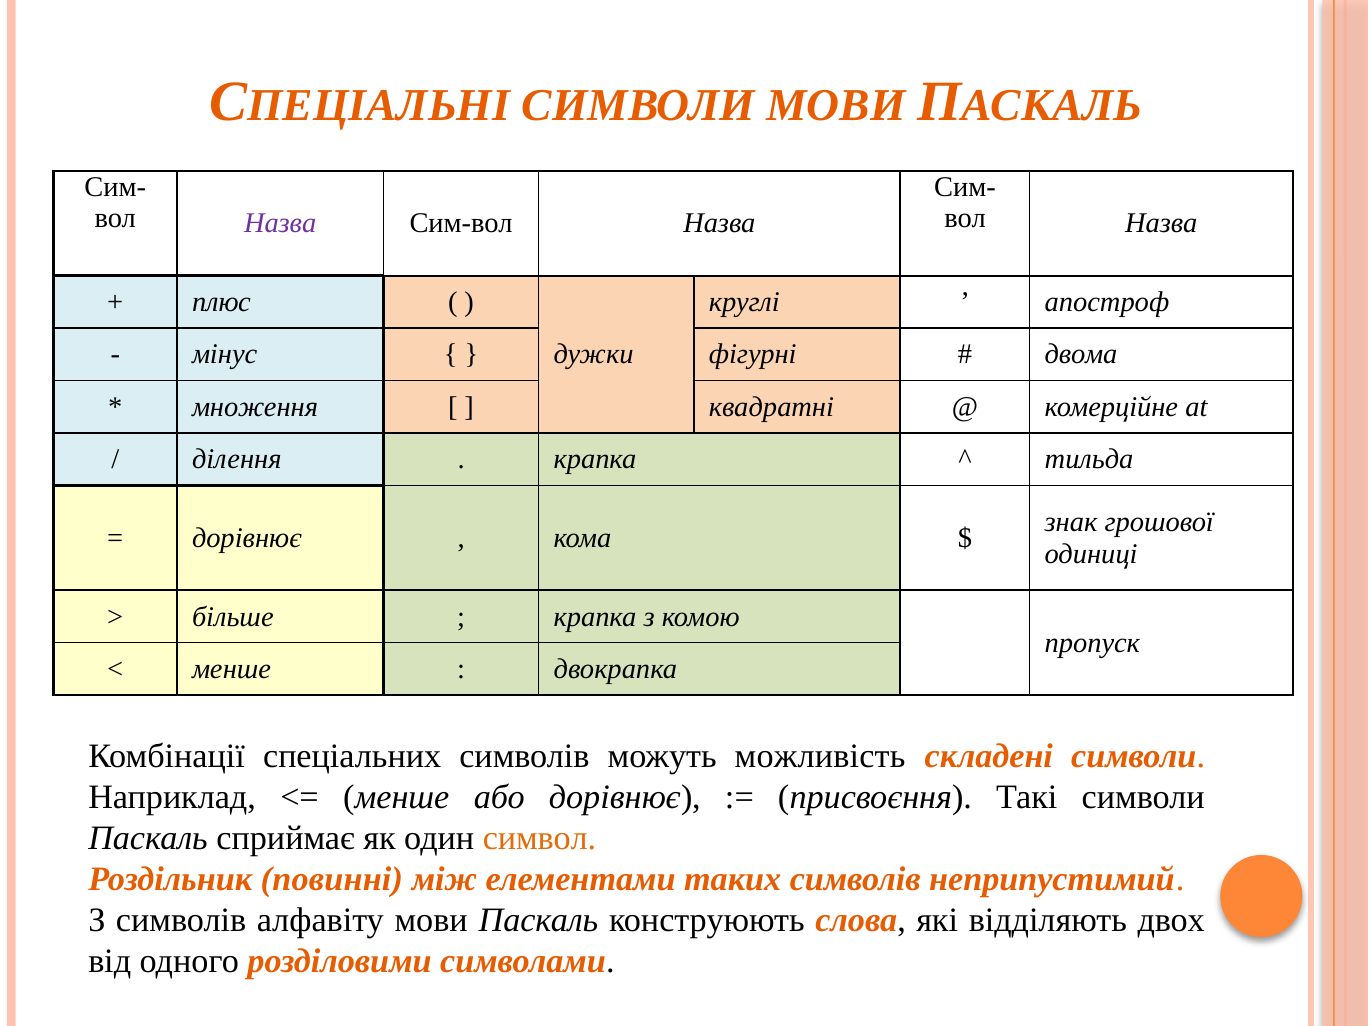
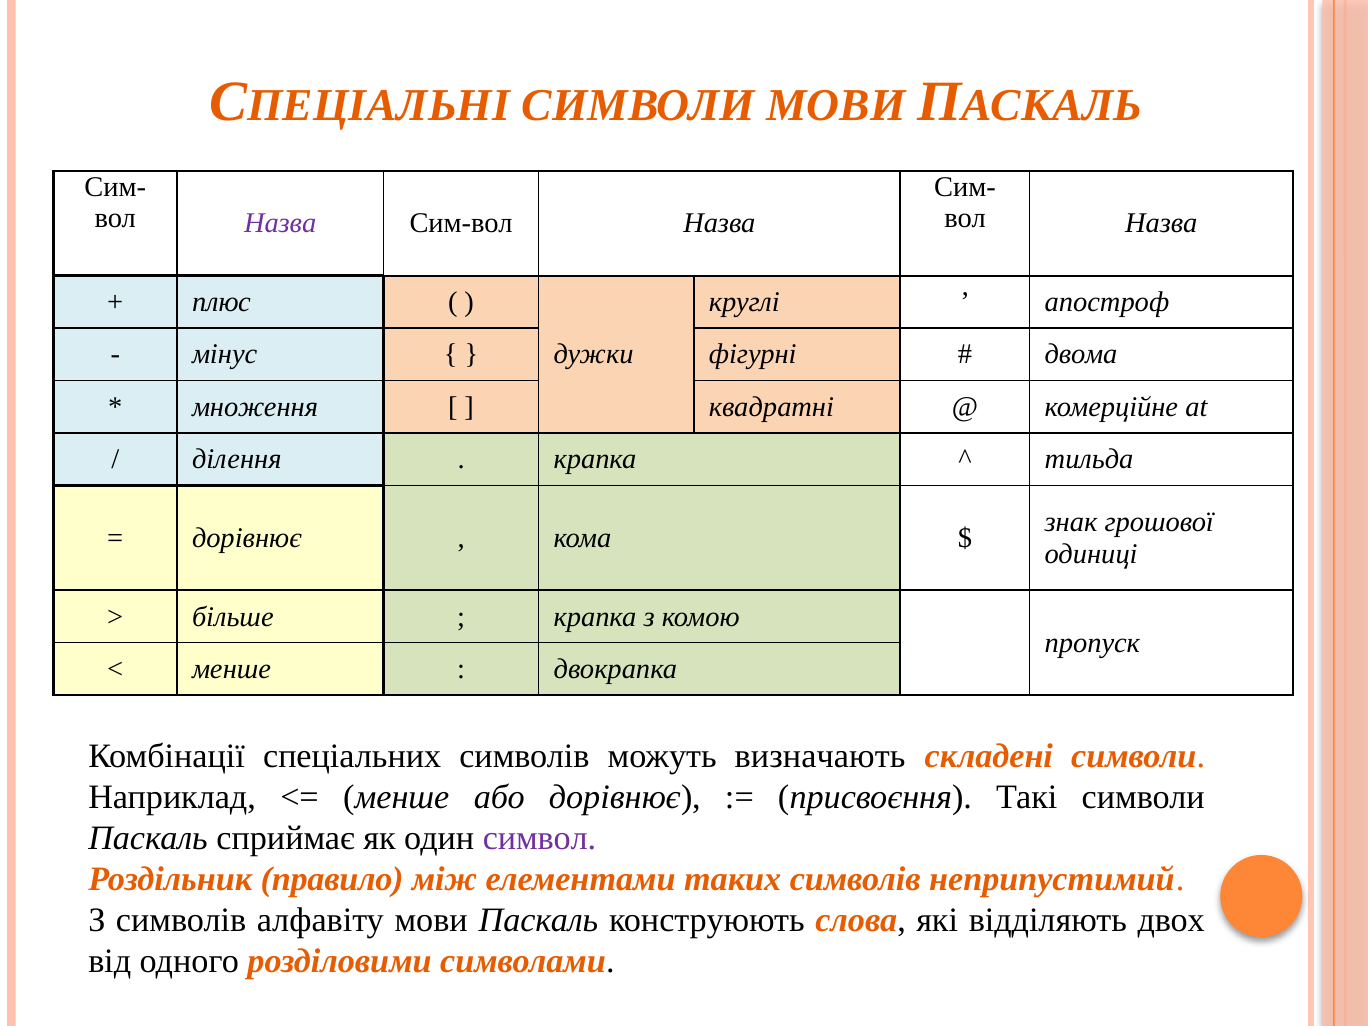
можливість: можливість -> визначають
символ colour: orange -> purple
повинні: повинні -> правило
